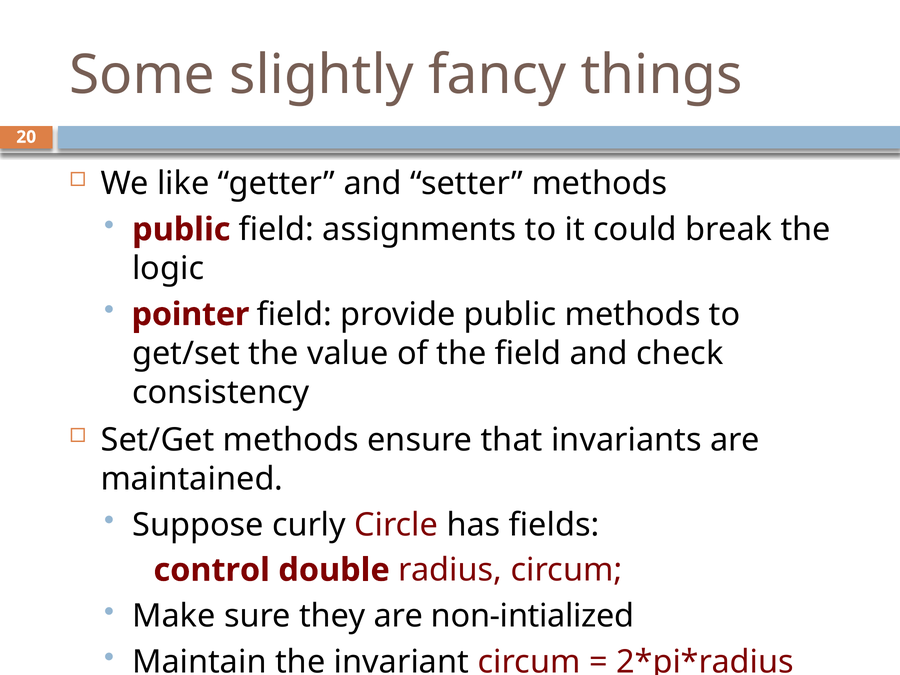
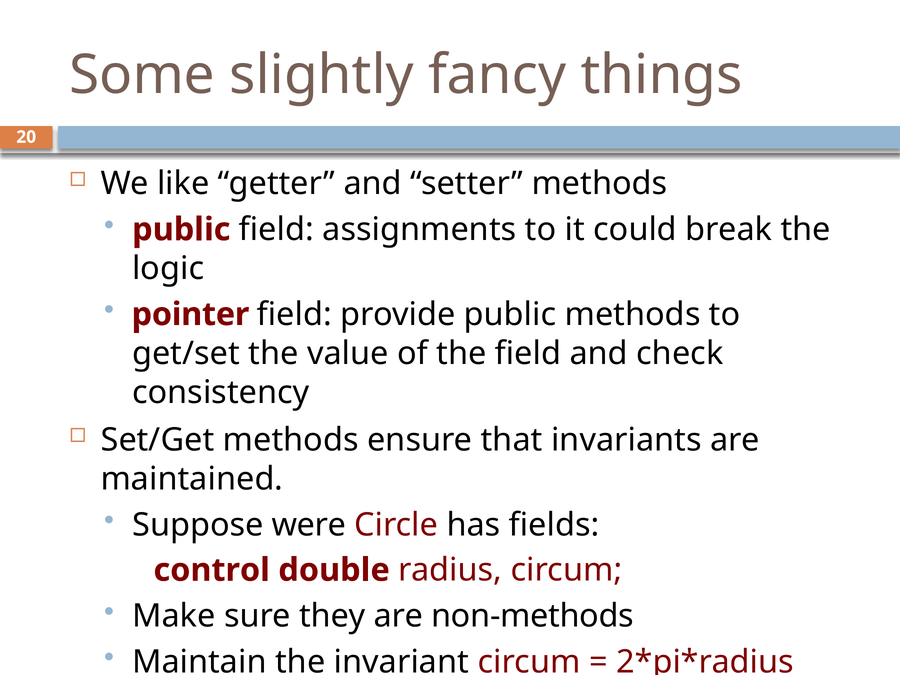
Suppose curly: curly -> were
non-intialized: non-intialized -> non-methods
